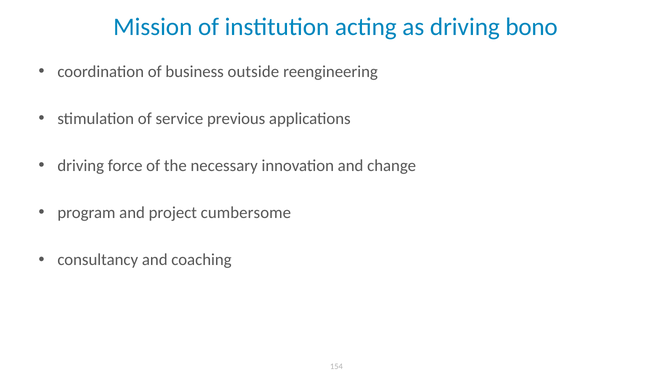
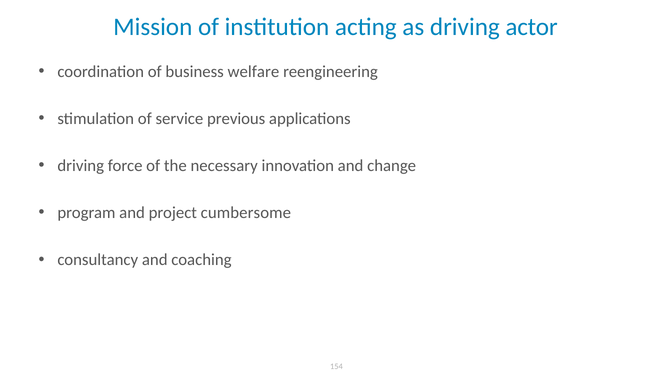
bono: bono -> actor
outside: outside -> welfare
